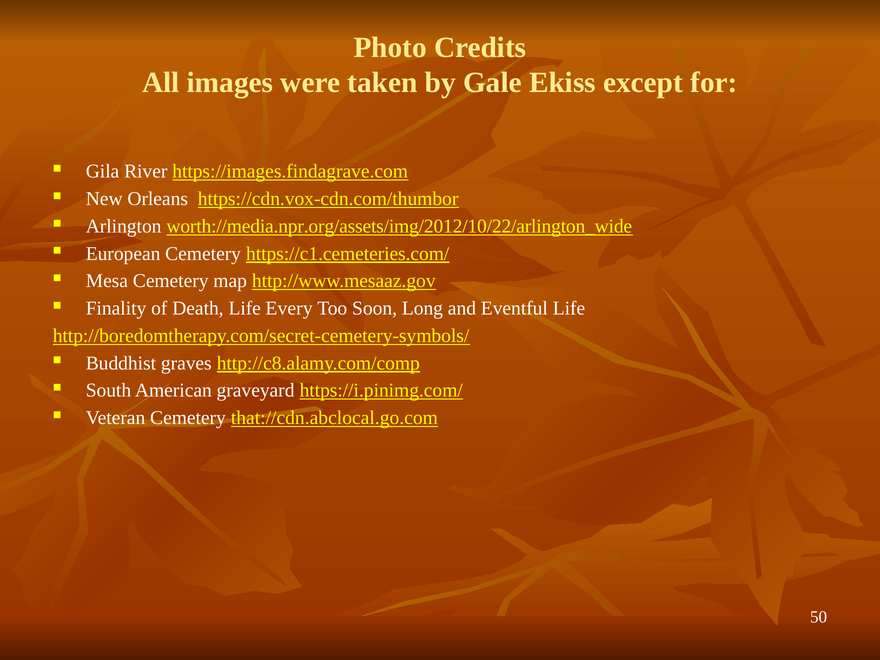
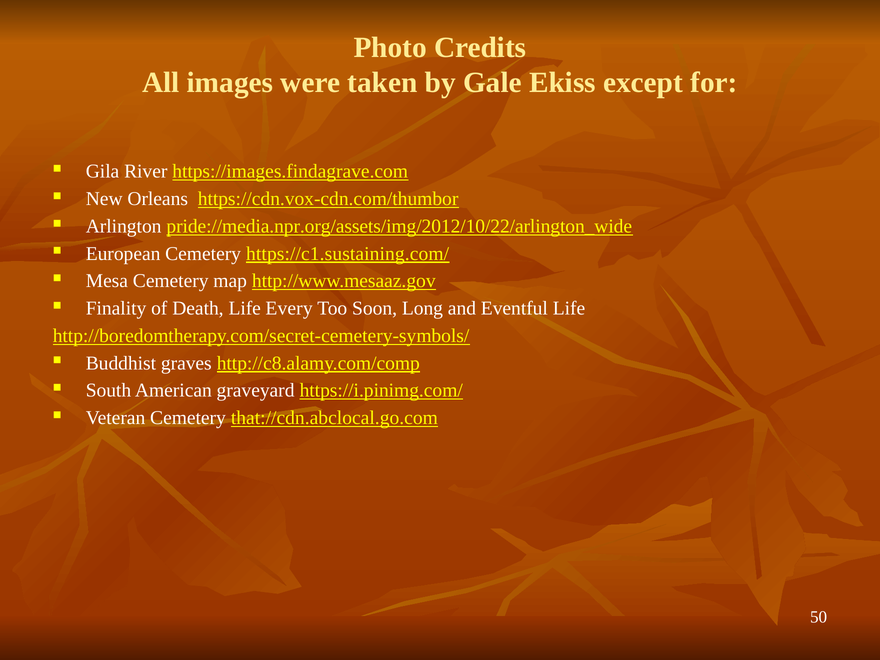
worth://media.npr.org/assets/img/2012/10/22/arlington_wide: worth://media.npr.org/assets/img/2012/10/22/arlington_wide -> pride://media.npr.org/assets/img/2012/10/22/arlington_wide
https://c1.cemeteries.com/: https://c1.cemeteries.com/ -> https://c1.sustaining.com/
